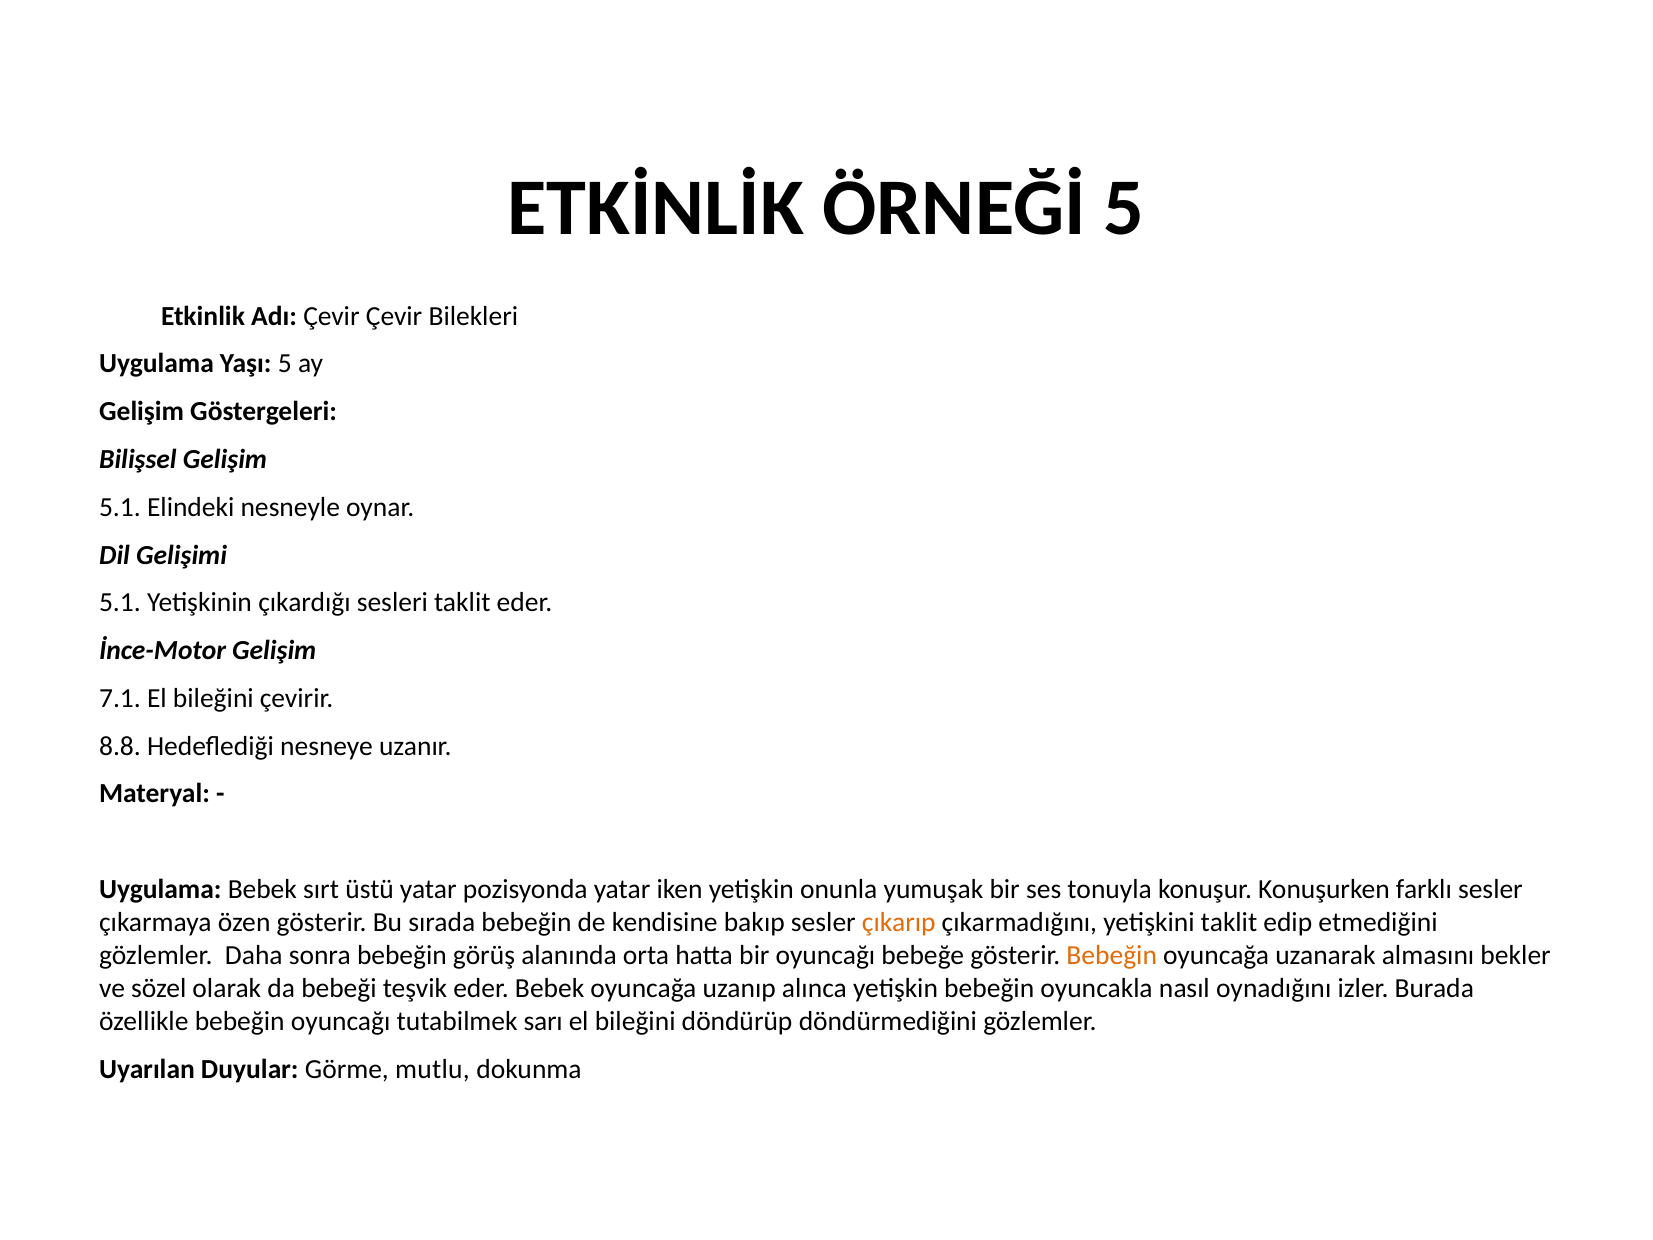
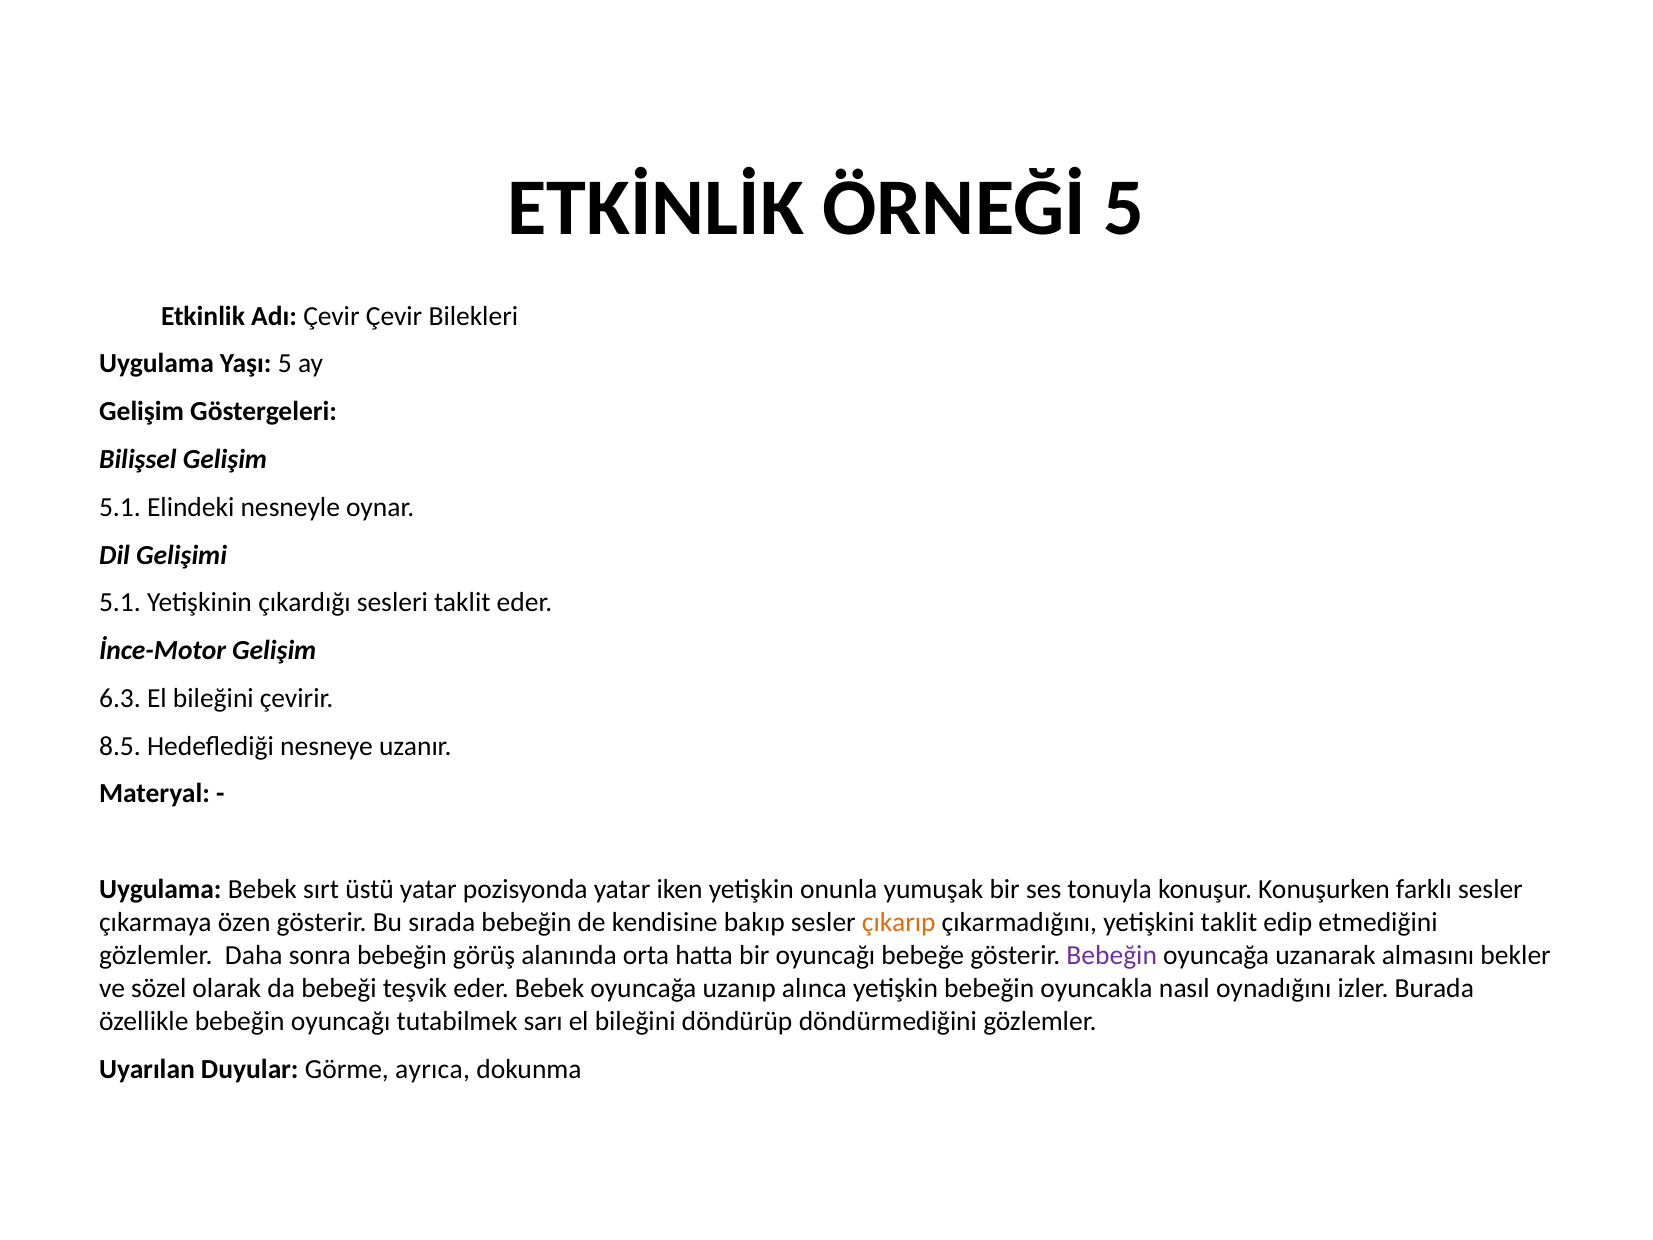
7.1: 7.1 -> 6.3
8.8: 8.8 -> 8.5
Bebeğin at (1112, 955) colour: orange -> purple
mutlu: mutlu -> ayrıca
